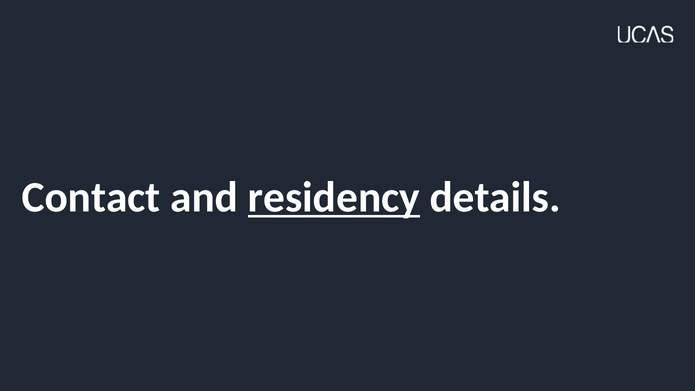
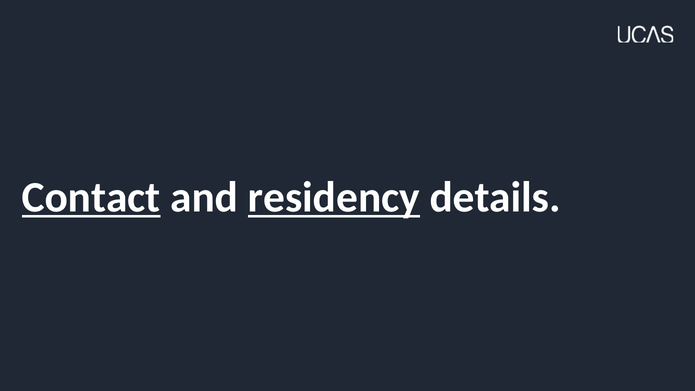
Contact underline: none -> present
